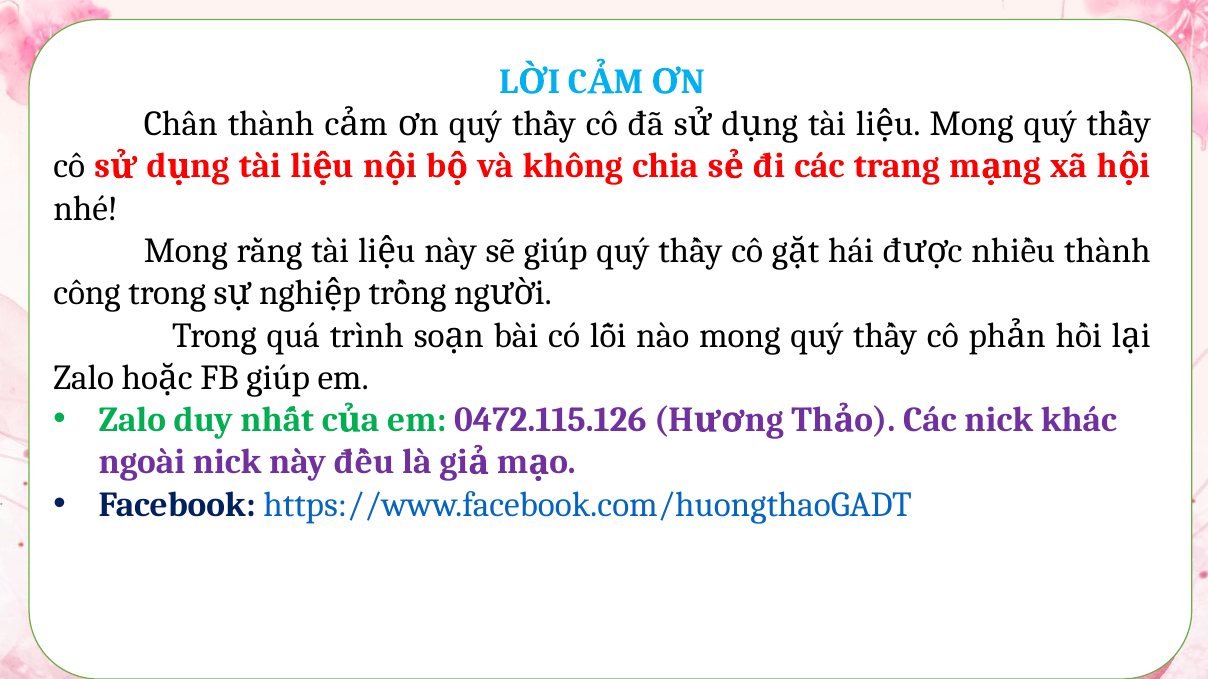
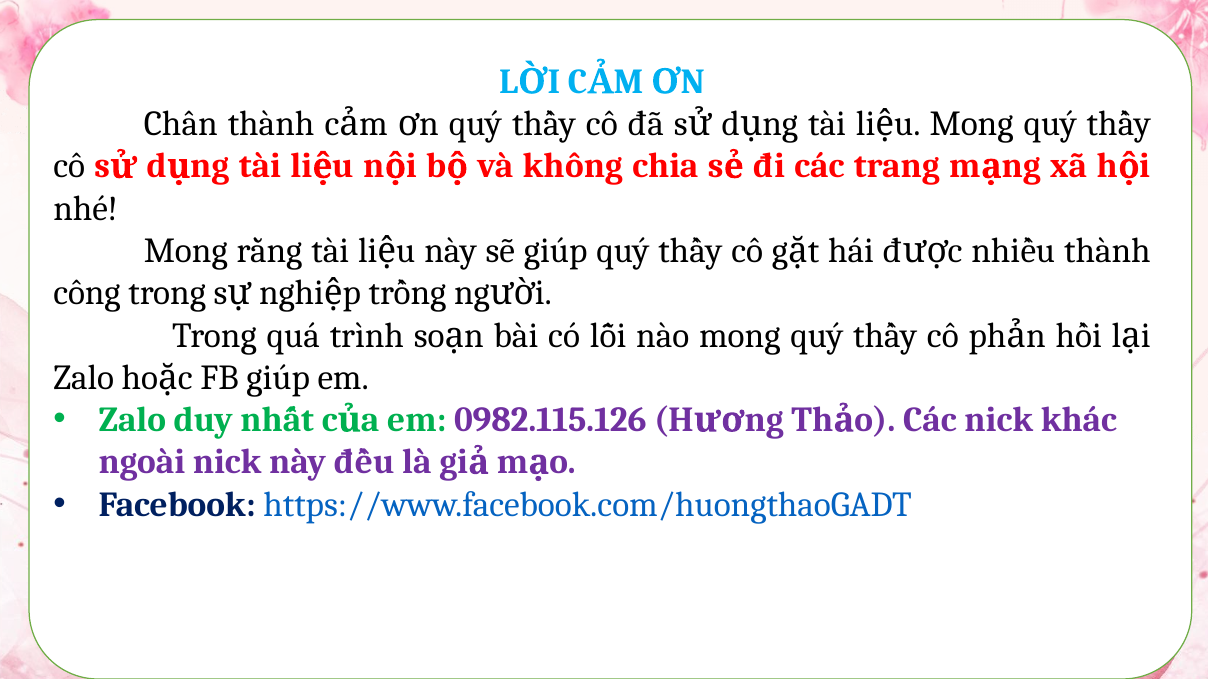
0472.115.126: 0472.115.126 -> 0982.115.126
